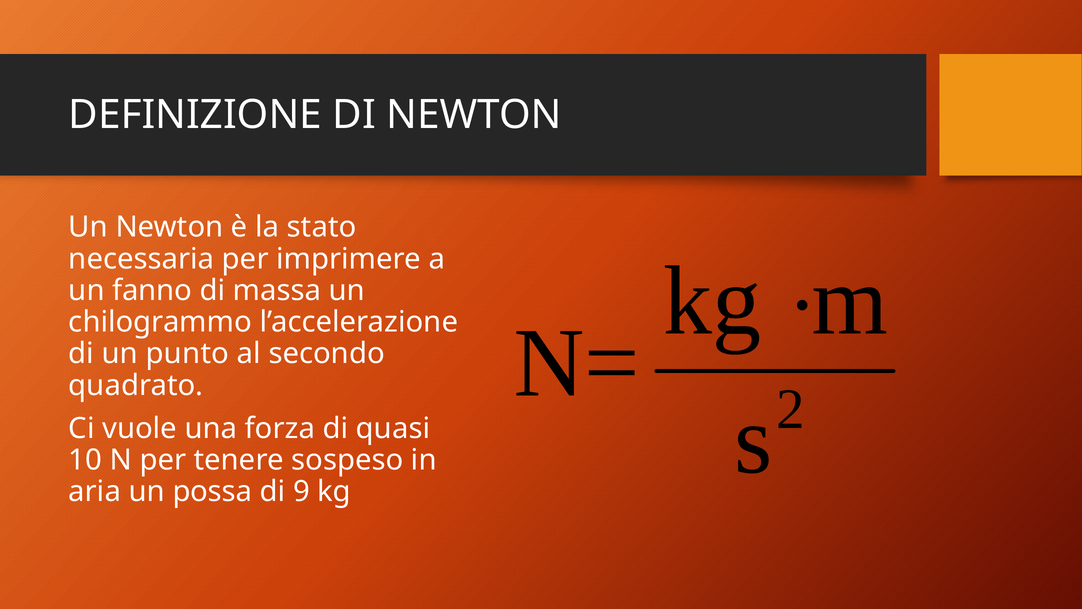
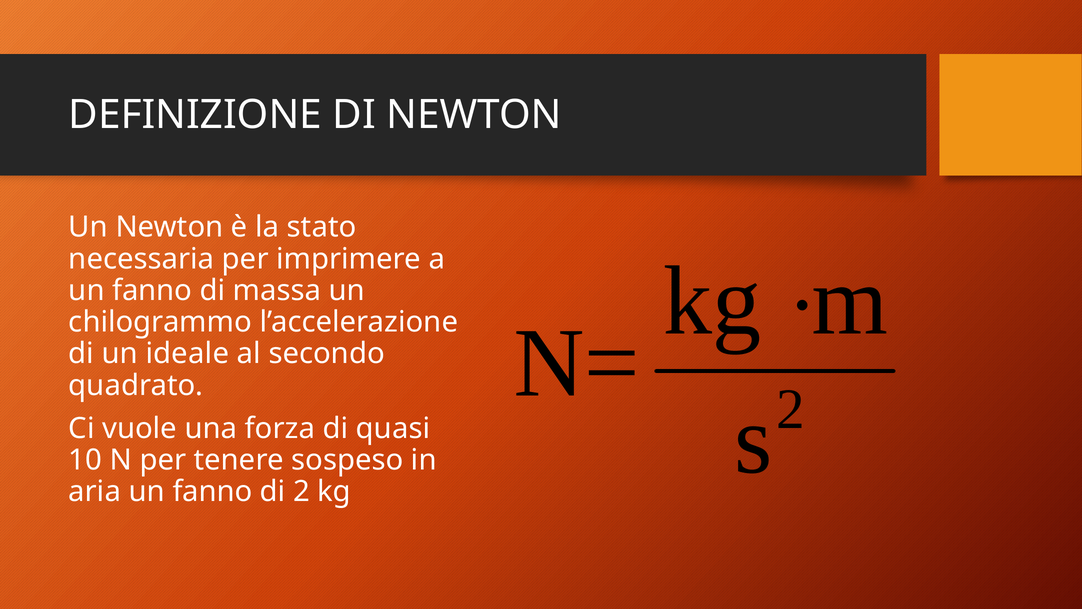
punto: punto -> ideale
aria un possa: possa -> fanno
di 9: 9 -> 2
